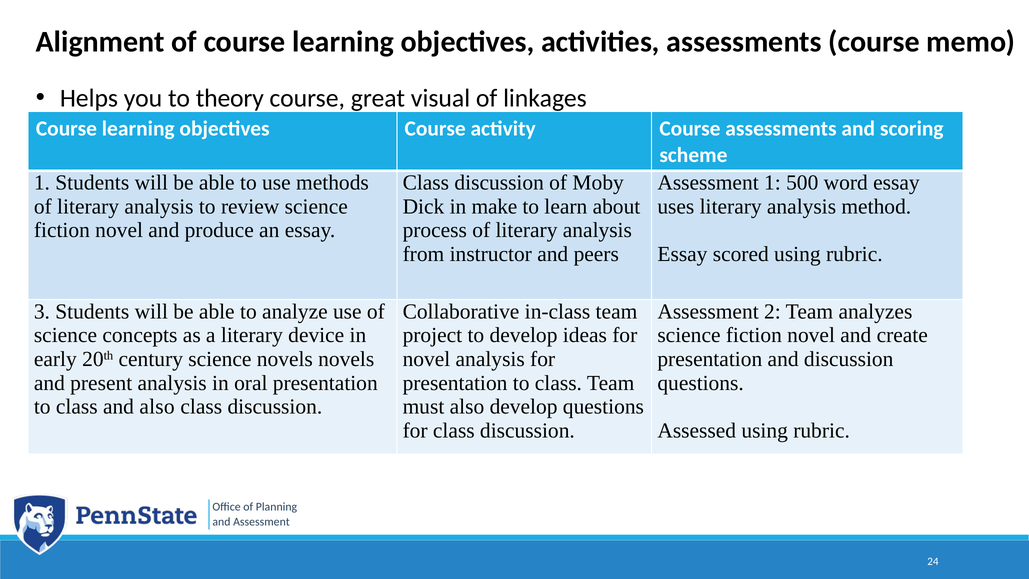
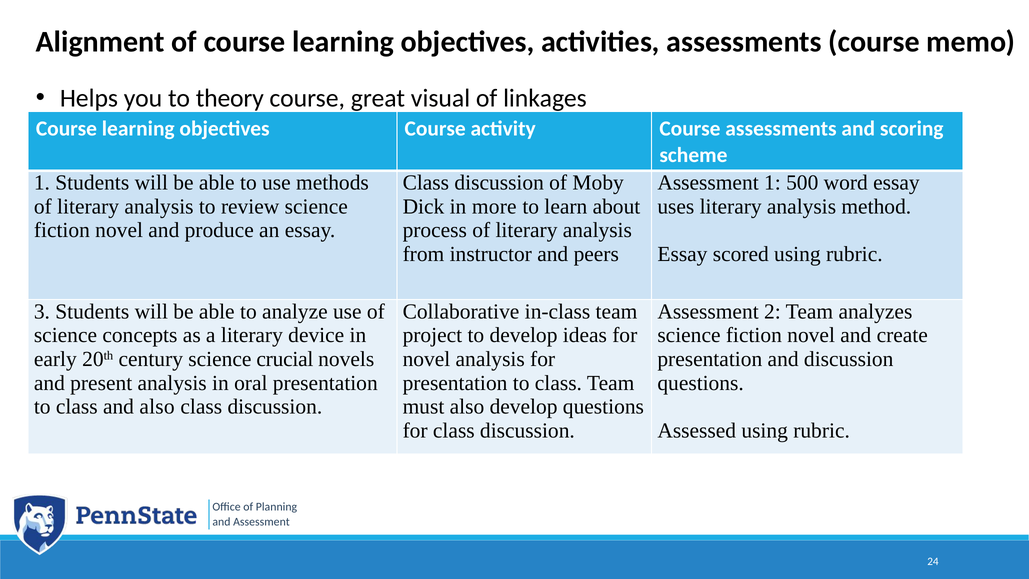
make: make -> more
science novels: novels -> crucial
